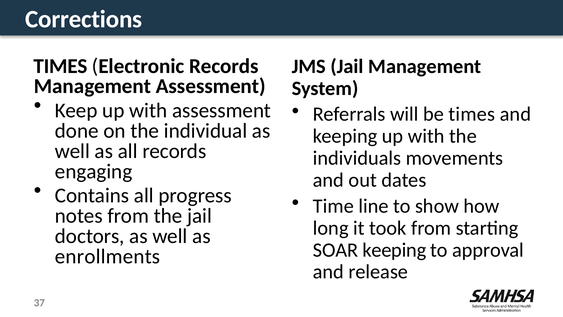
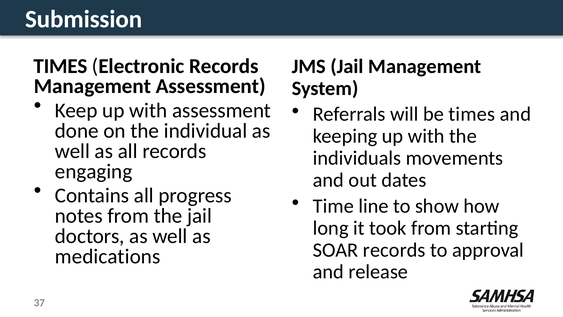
Corrections: Corrections -> Submission
SOAR keeping: keeping -> records
enrollments: enrollments -> medications
